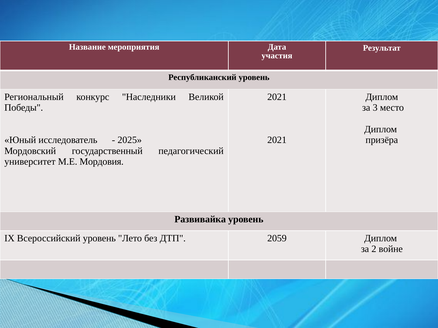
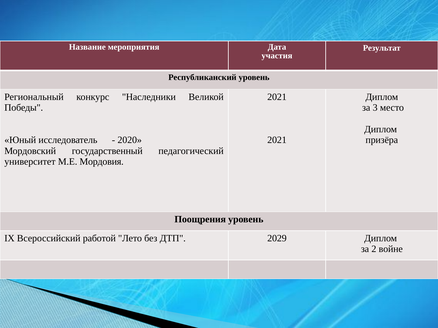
2025: 2025 -> 2020
Развивайка: Развивайка -> Поощрения
Всероссийский уровень: уровень -> работой
2059: 2059 -> 2029
